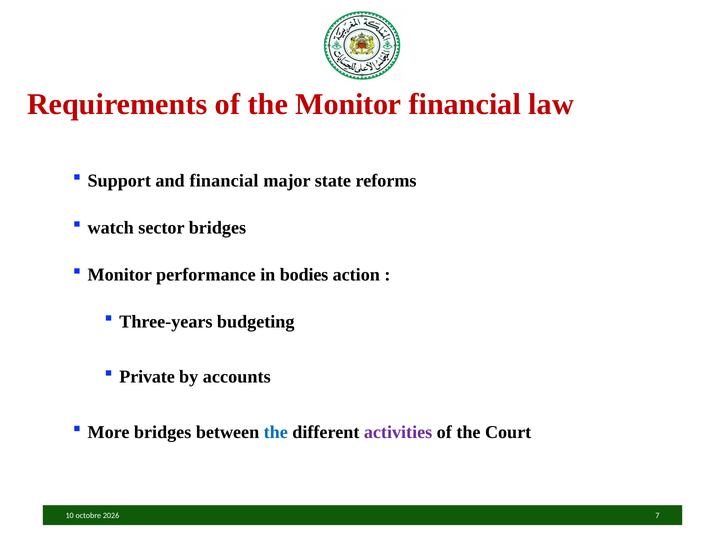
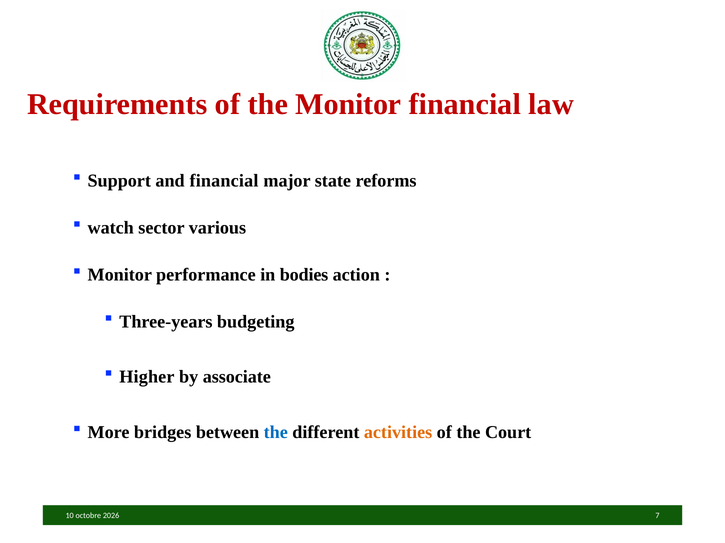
sector bridges: bridges -> various
Private: Private -> Higher
accounts: accounts -> associate
activities colour: purple -> orange
